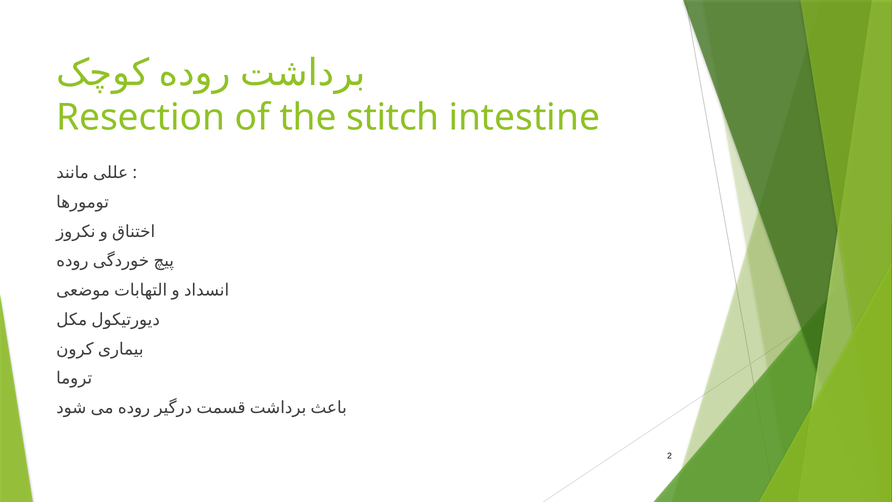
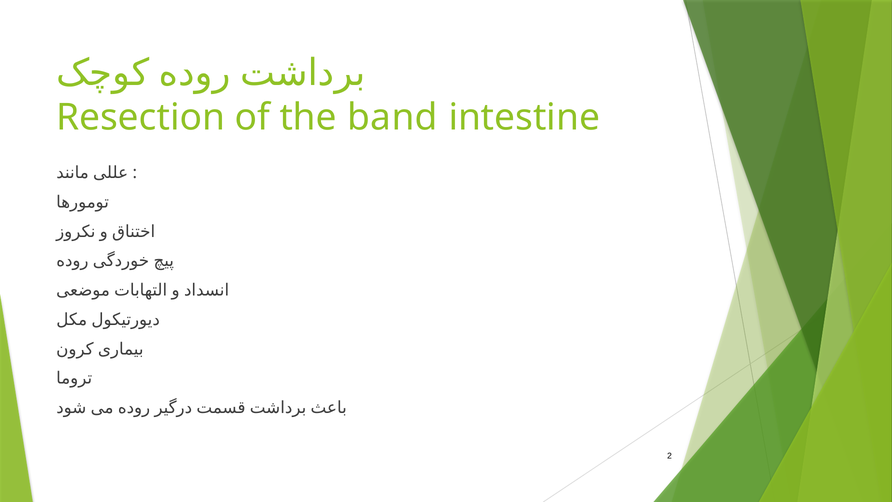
stitch: stitch -> band
